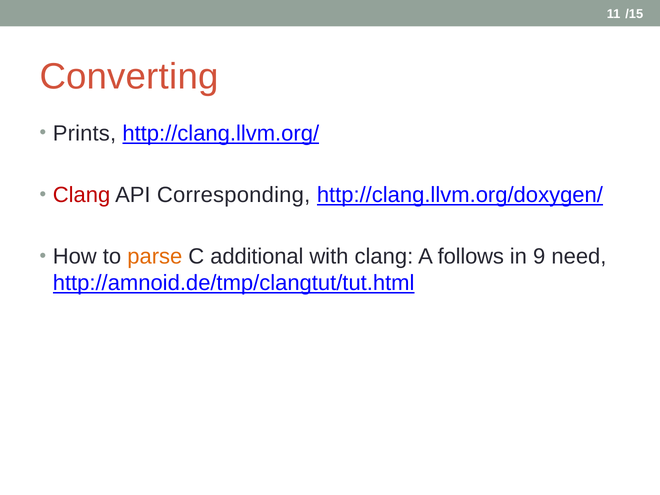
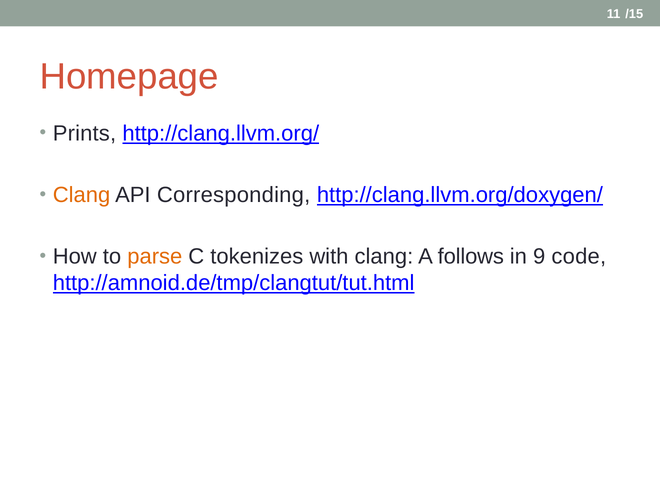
Converting: Converting -> Homepage
Clang at (82, 195) colour: red -> orange
additional: additional -> tokenizes
need: need -> code
